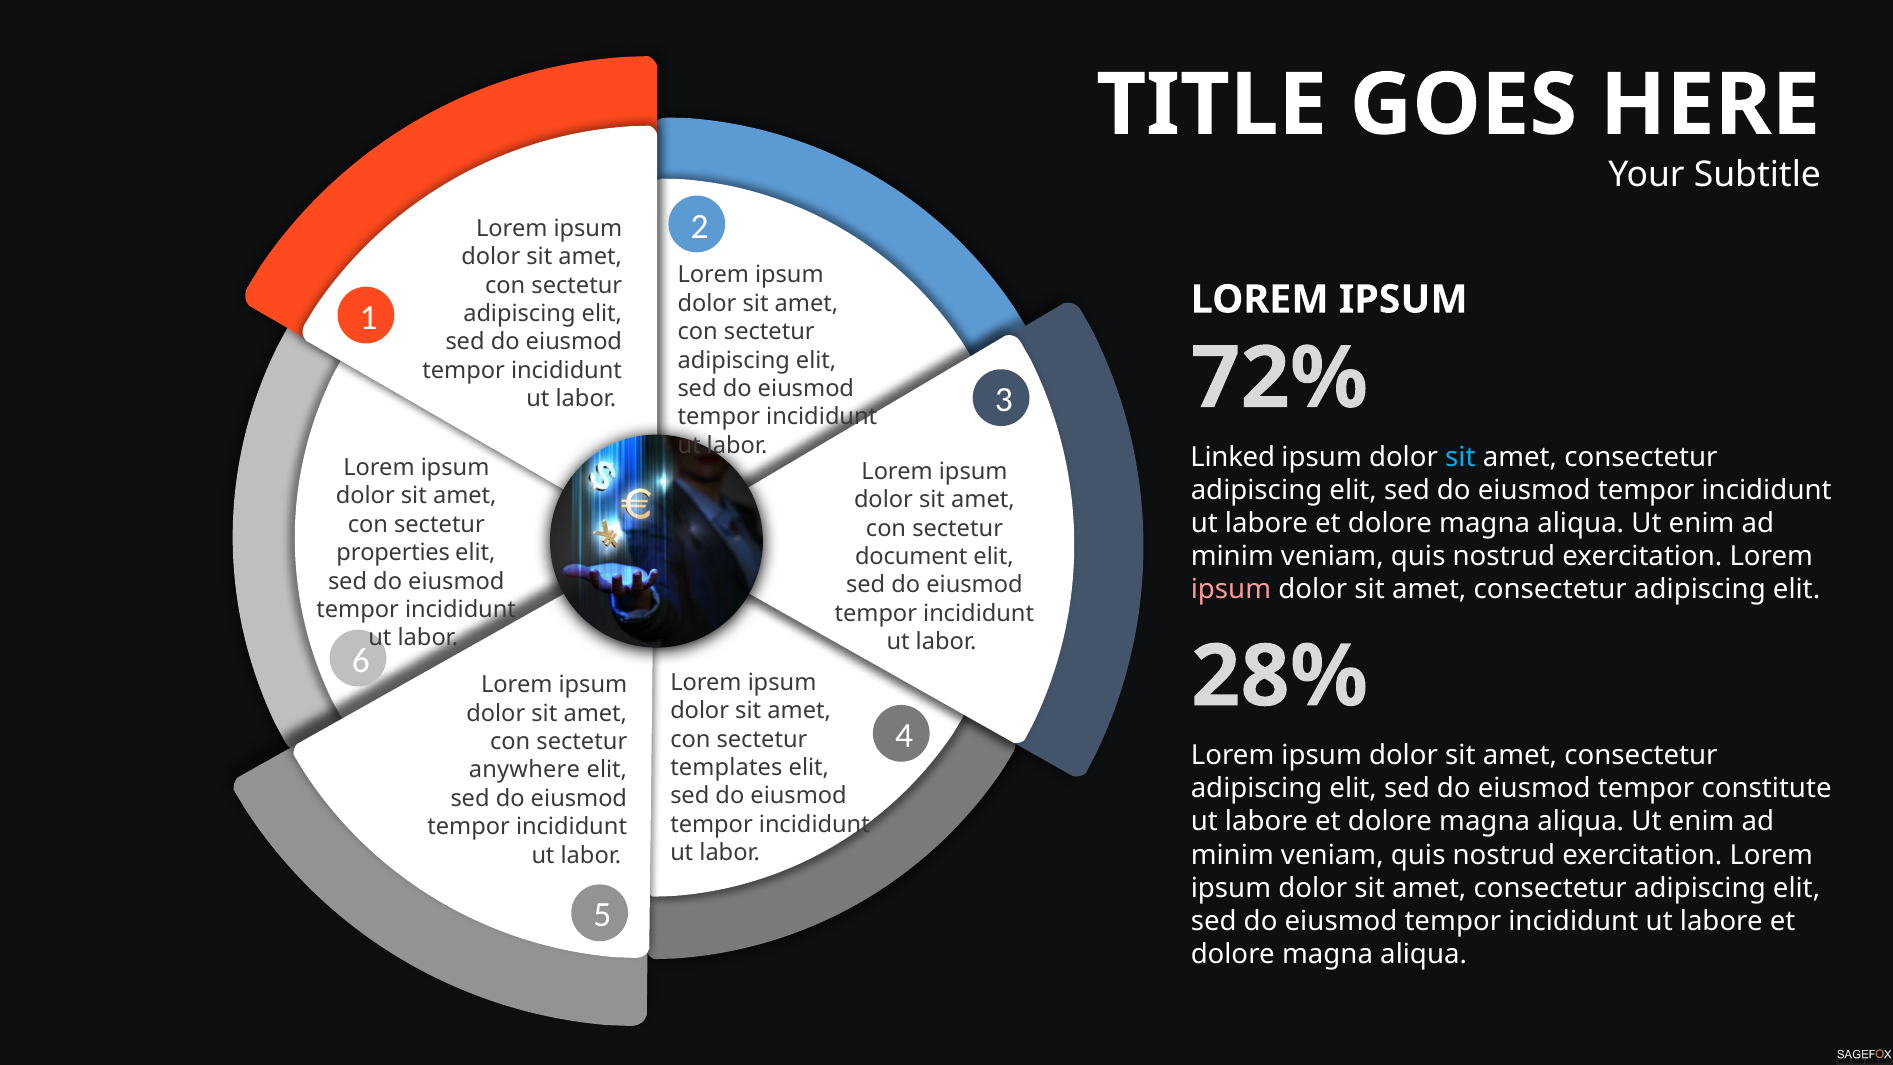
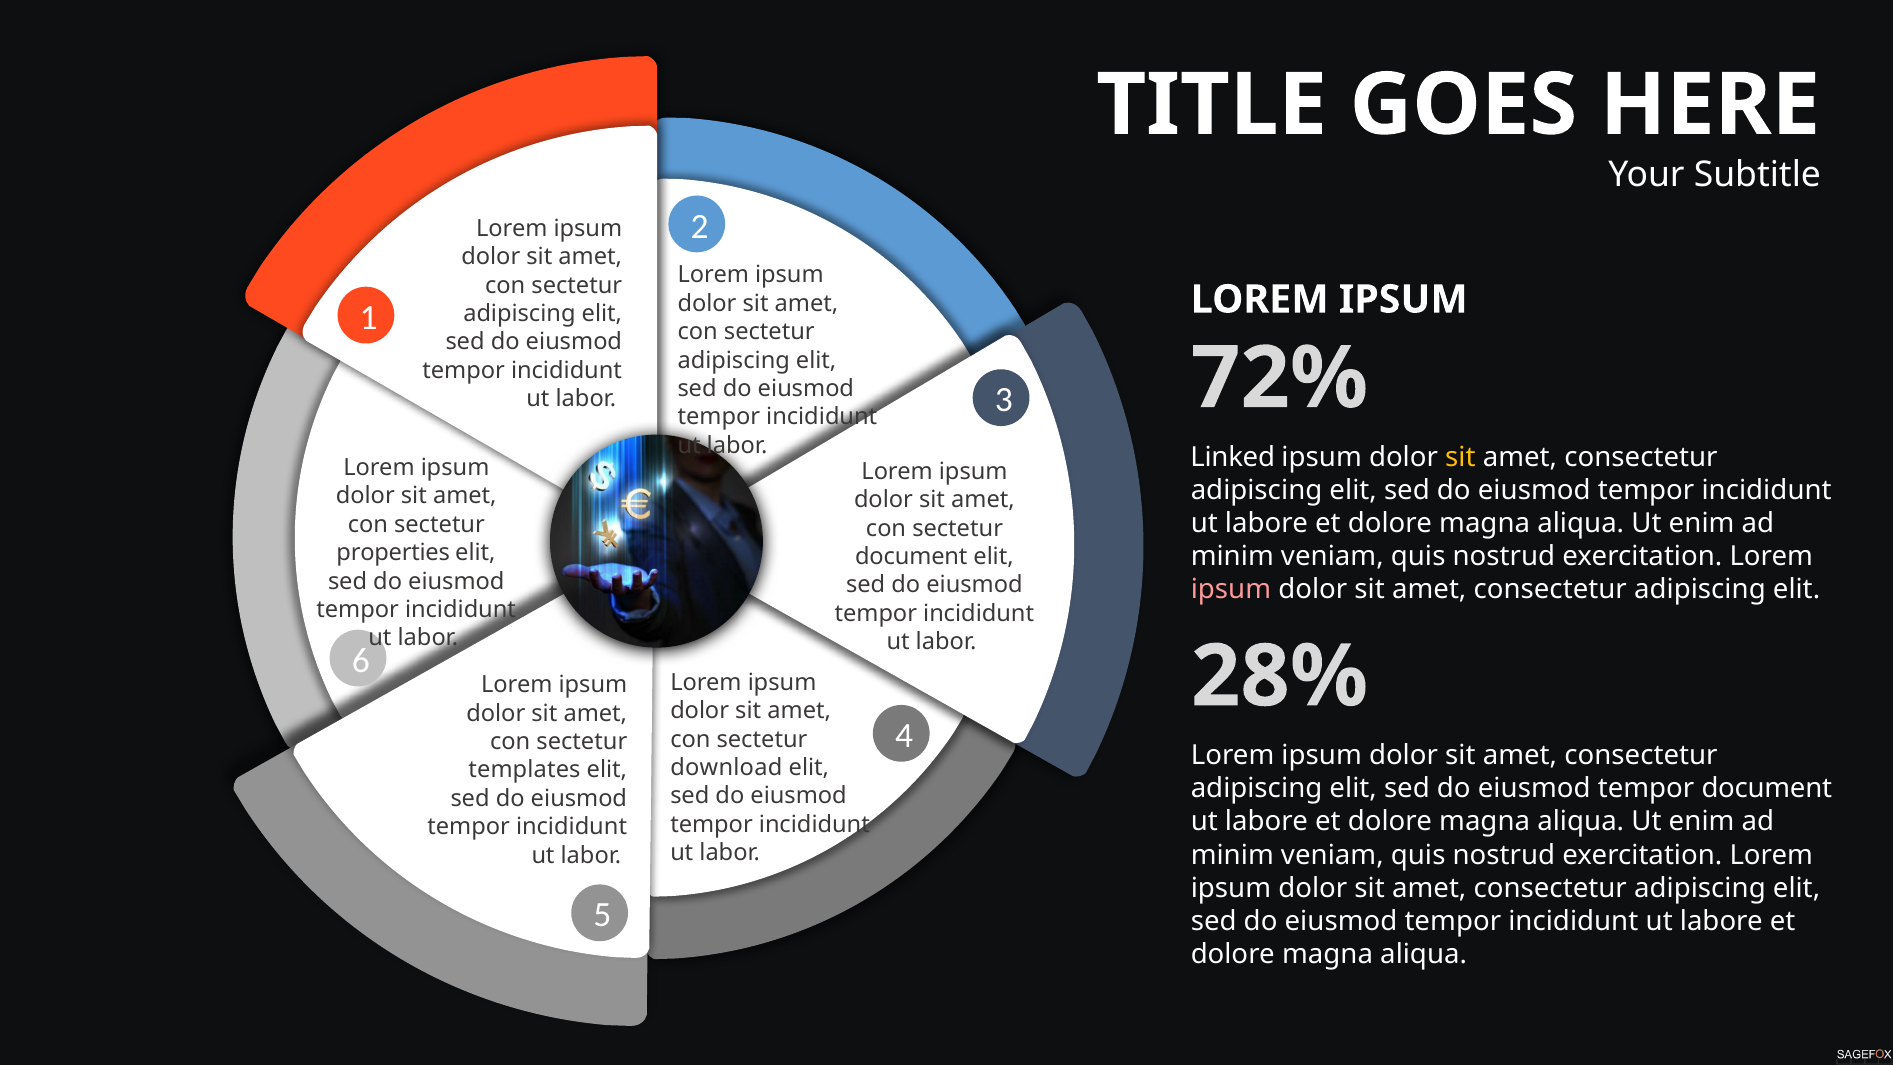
sit at (1460, 457) colour: light blue -> yellow
templates: templates -> download
anywhere: anywhere -> templates
tempor constitute: constitute -> document
